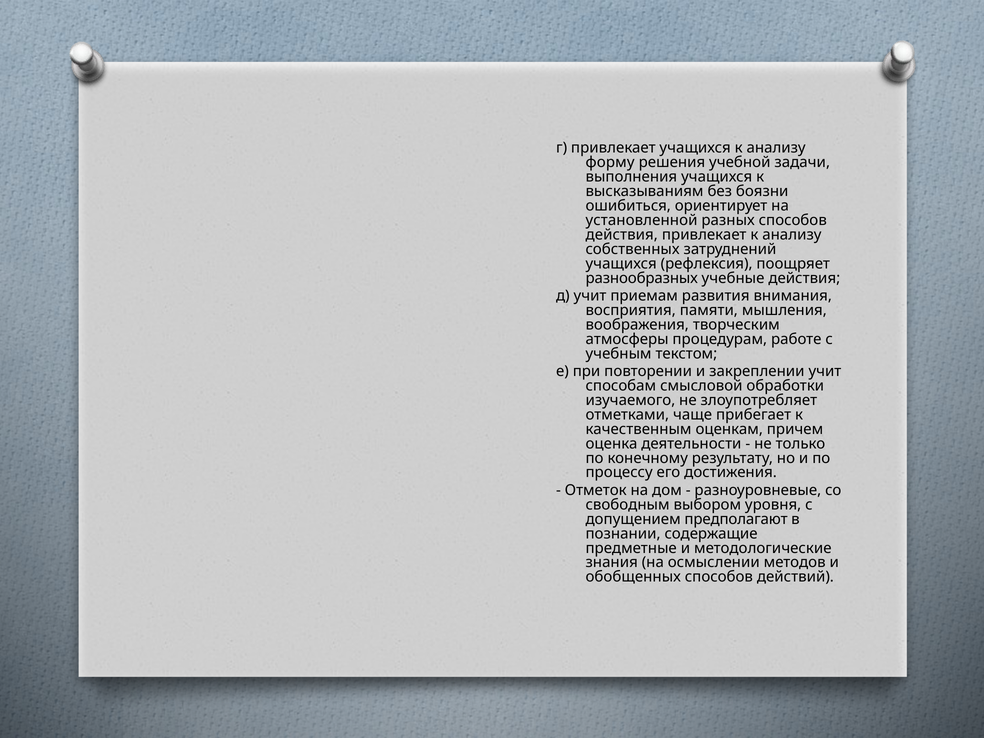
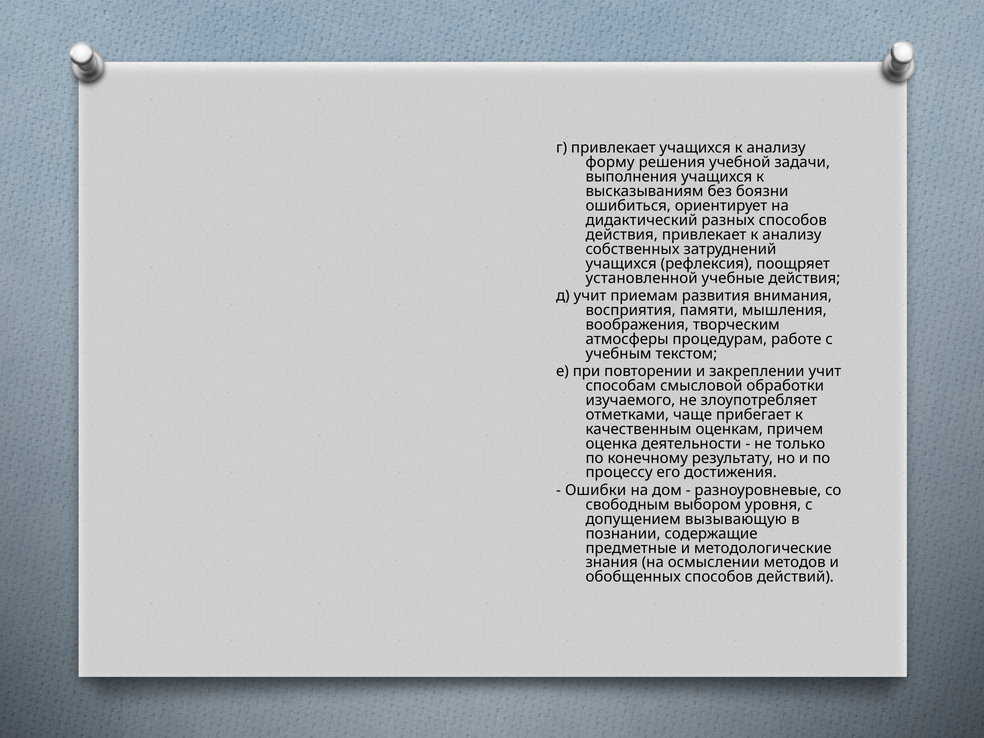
установленной: установленной -> дидактический
разнообразных: разнообразных -> установленной
Отметок: Отметок -> Ошибки
предполагают: предполагают -> вызывающую
